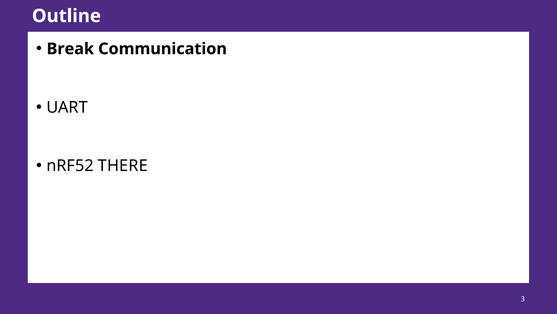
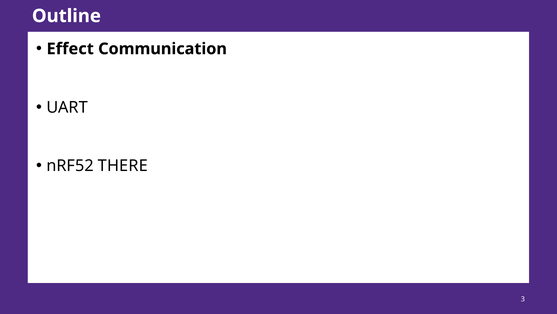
Break: Break -> Effect
